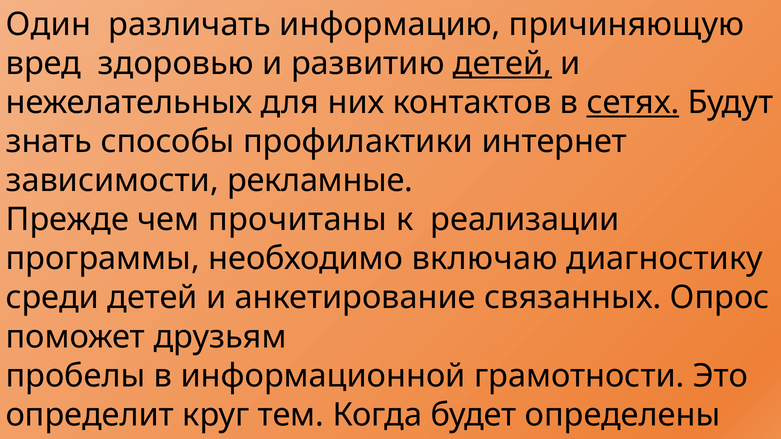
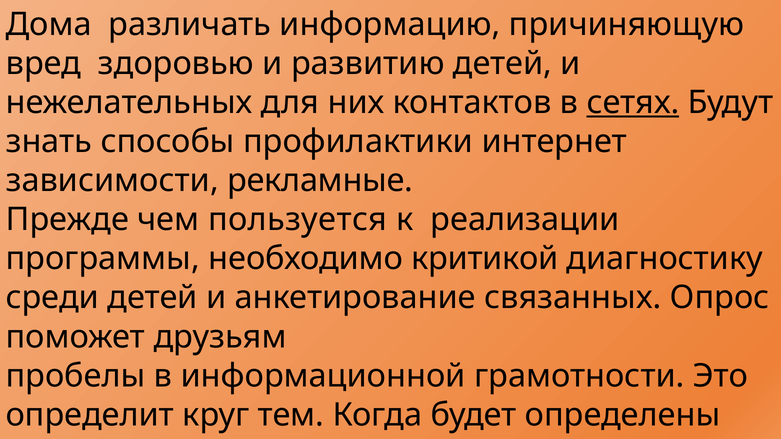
Один: Один -> Дома
детей at (502, 64) underline: present -> none
прочитаны: прочитаны -> пользуется
включаю: включаю -> критикой
